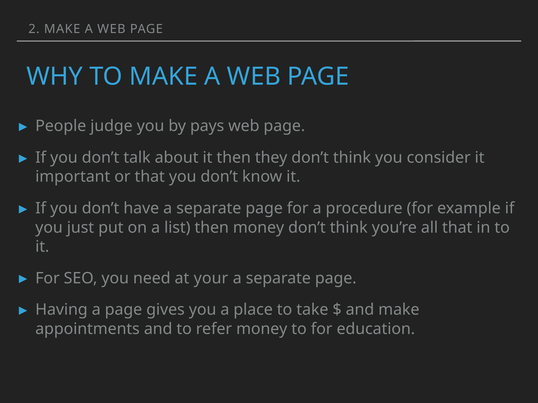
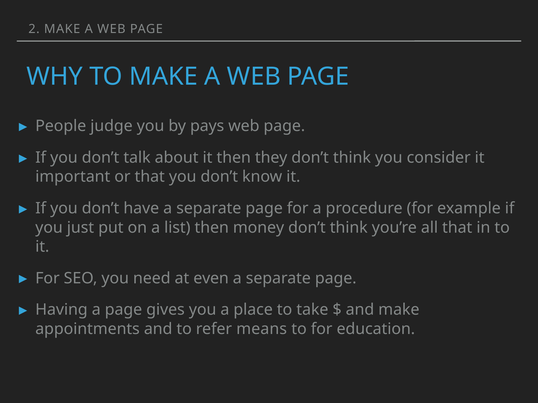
your: your -> even
refer money: money -> means
